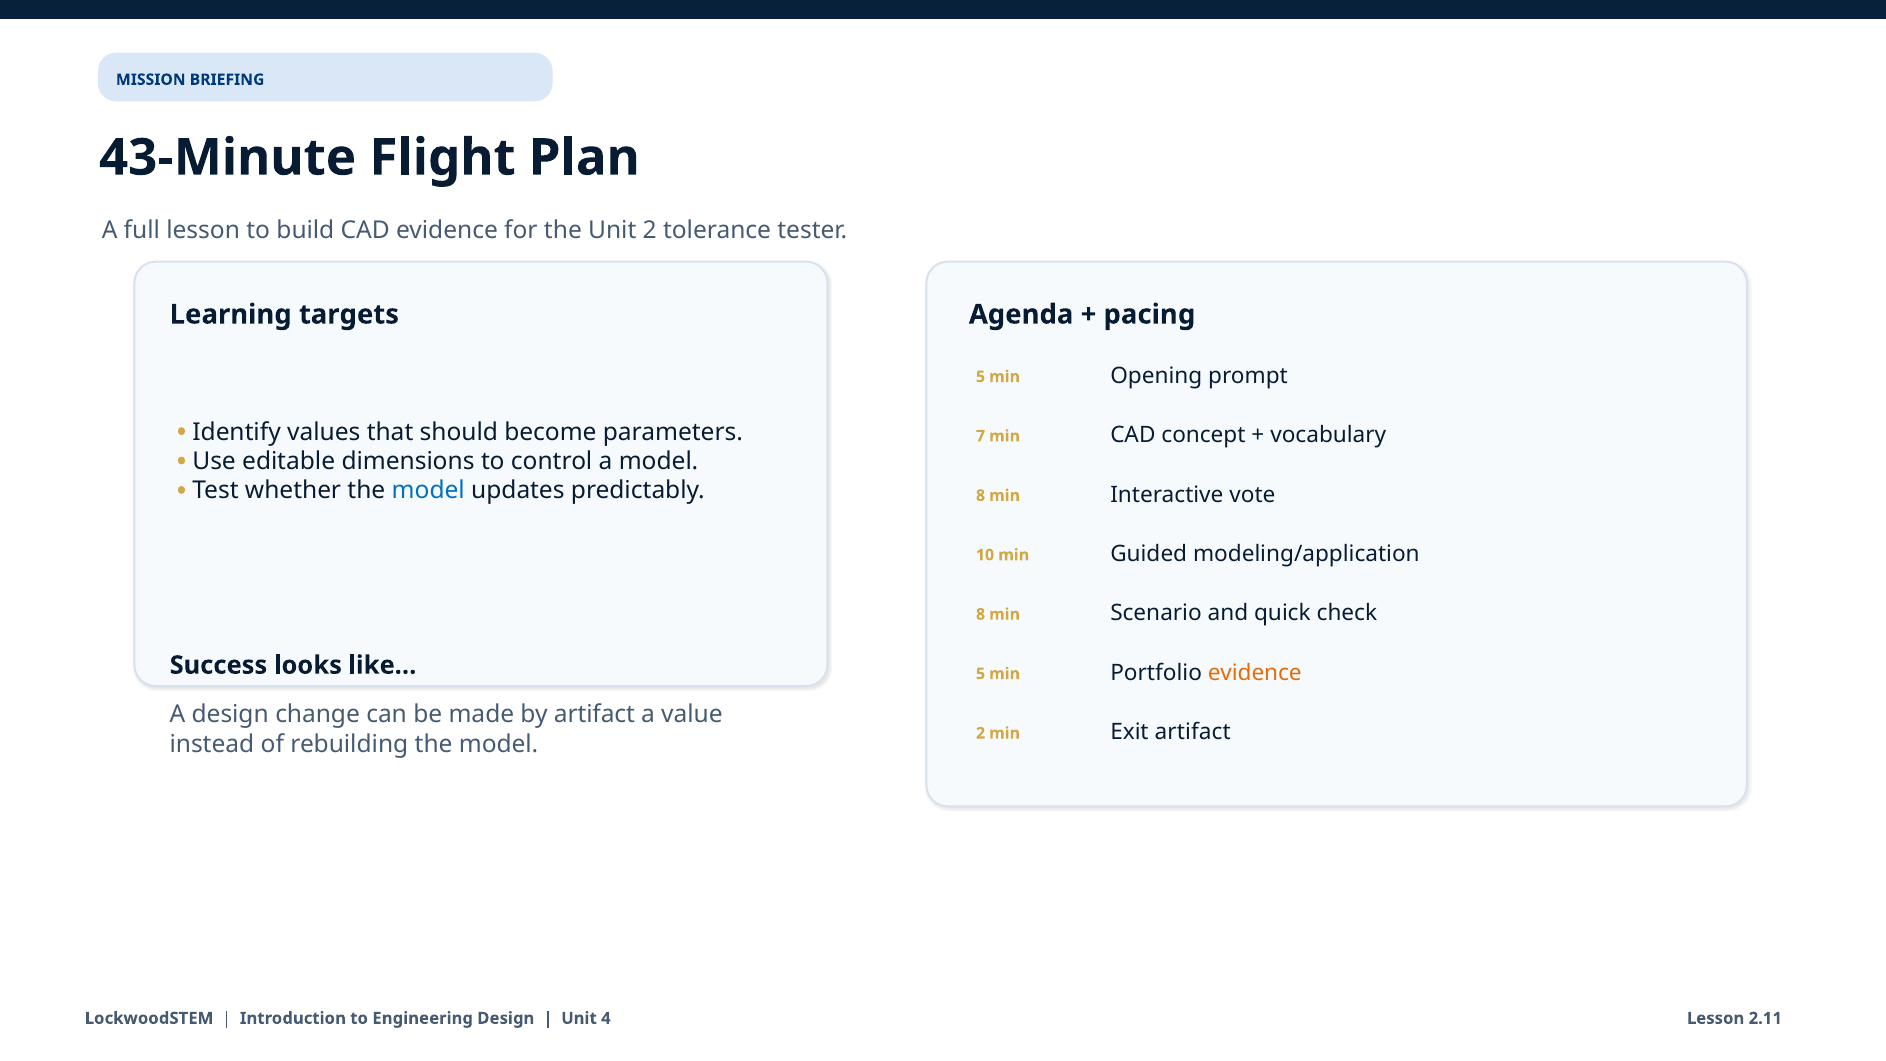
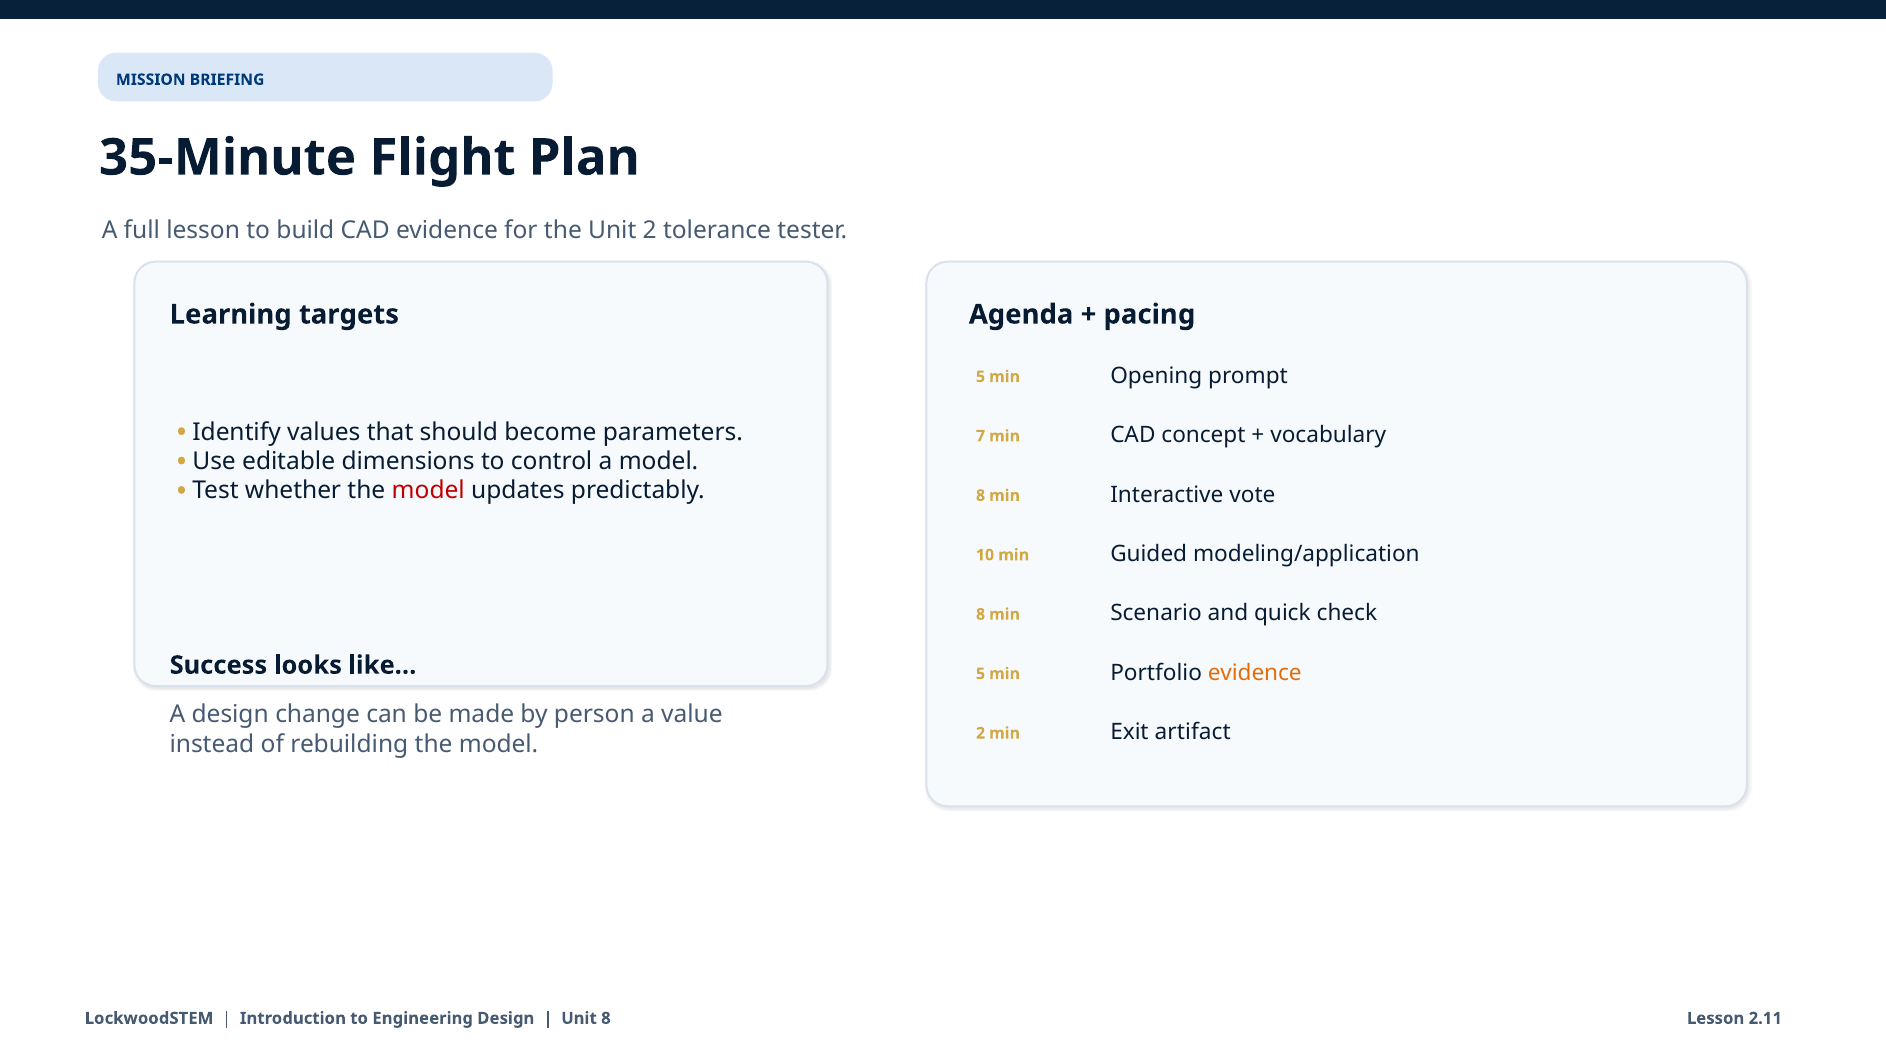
43-Minute: 43-Minute -> 35-Minute
model at (428, 491) colour: blue -> red
by artifact: artifact -> person
Unit 4: 4 -> 8
